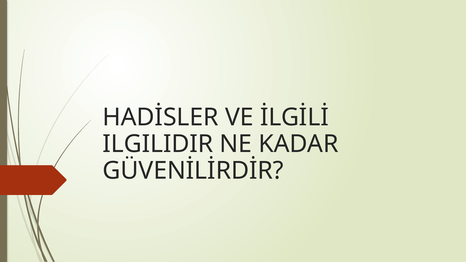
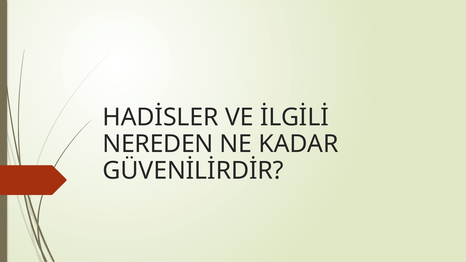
ILGILIDIR: ILGILIDIR -> NEREDEN
